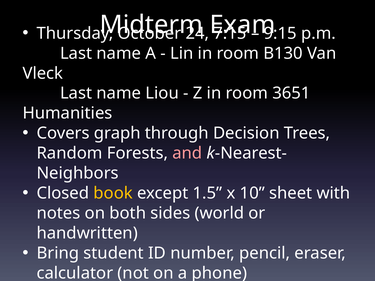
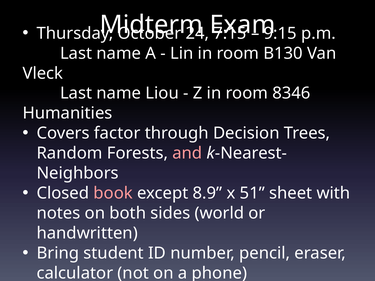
3651: 3651 -> 8346
graph: graph -> factor
book colour: yellow -> pink
1.5: 1.5 -> 8.9
10: 10 -> 51
